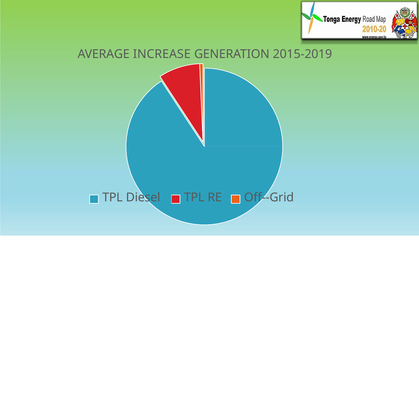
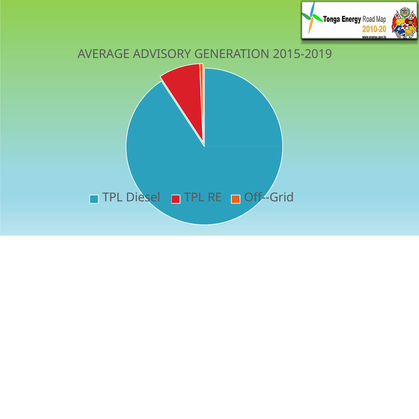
INCREASE: INCREASE -> ADVISORY
